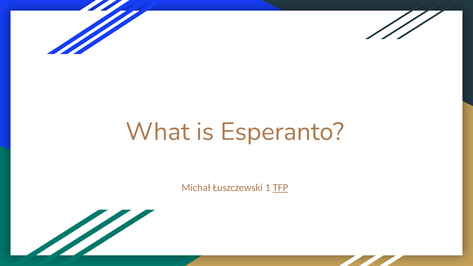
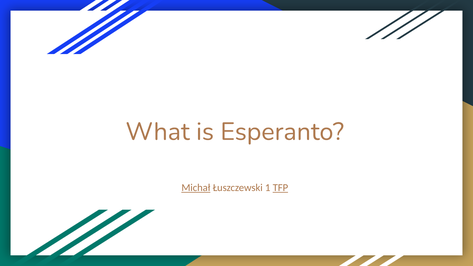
Michał underline: none -> present
